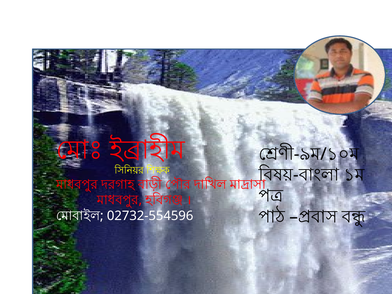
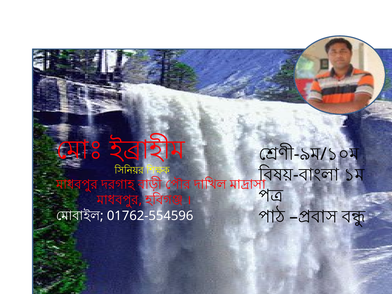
02732-554596: 02732-554596 -> 01762-554596
